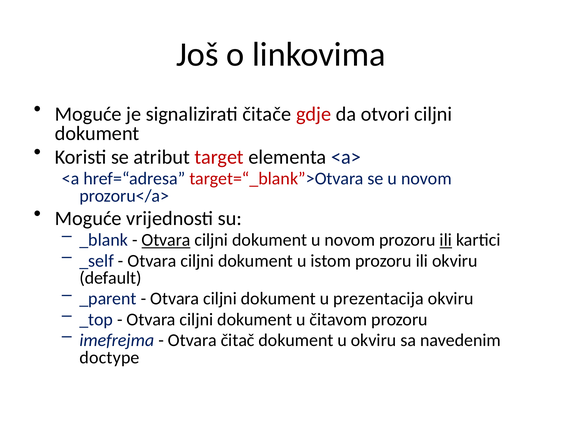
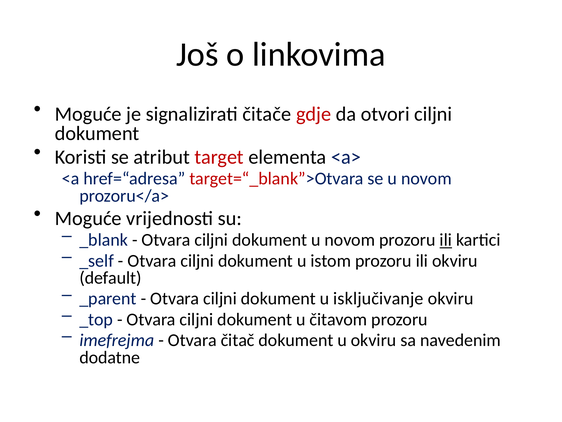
Otvara at (166, 240) underline: present -> none
prezentacija: prezentacija -> isključivanje
doctype: doctype -> dodatne
